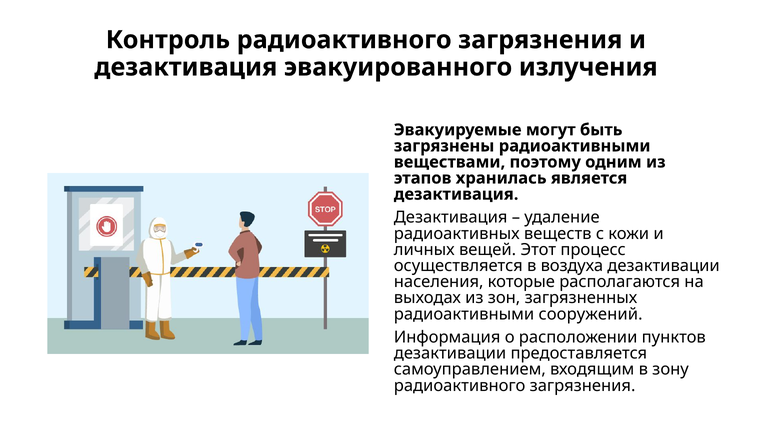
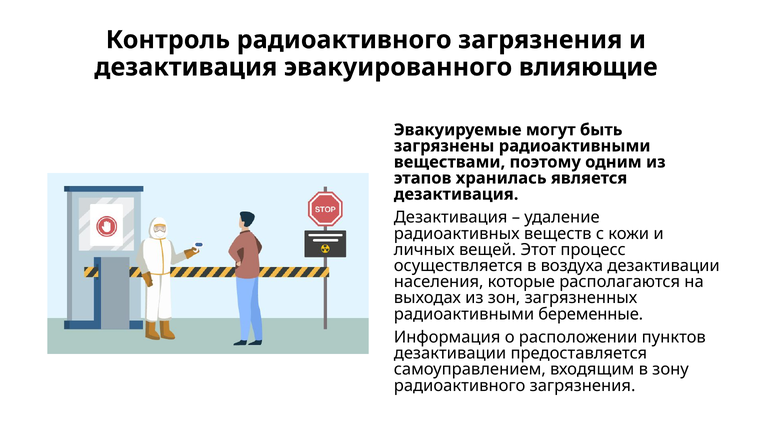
излучения: излучения -> влияющие
сооружений: сооружений -> беременные
